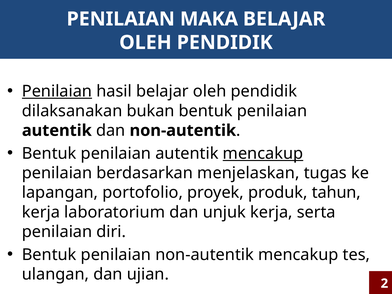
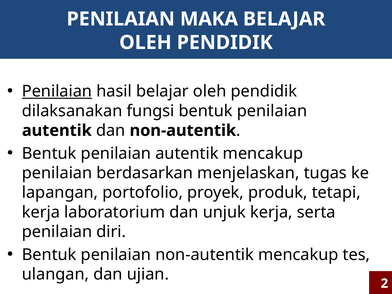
bukan: bukan -> fungsi
mencakup at (263, 153) underline: present -> none
tahun: tahun -> tetapi
